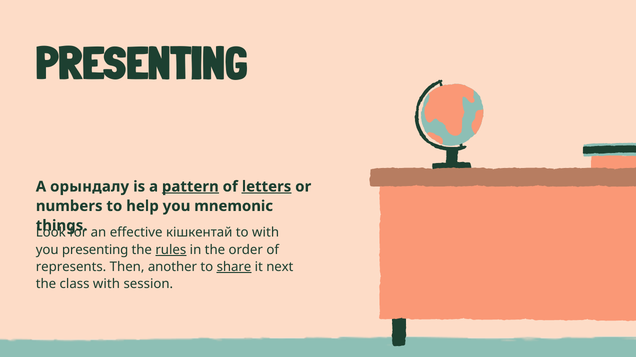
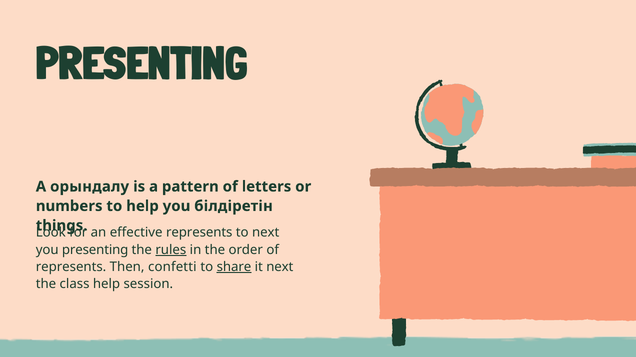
pattern underline: present -> none
letters underline: present -> none
mnemonic: mnemonic -> білдіретін
effective кішкентай: кішкентай -> represents
to with: with -> next
another: another -> confetti
class with: with -> help
